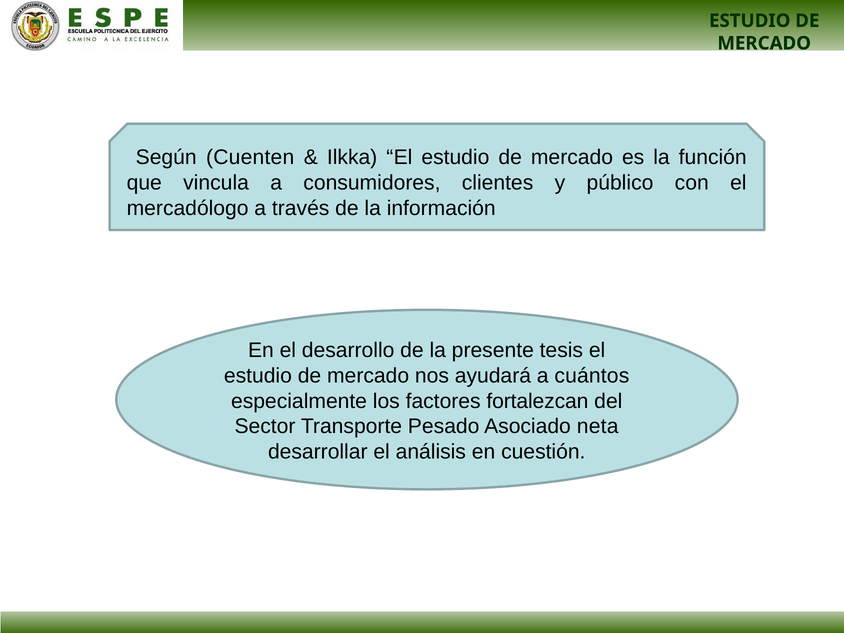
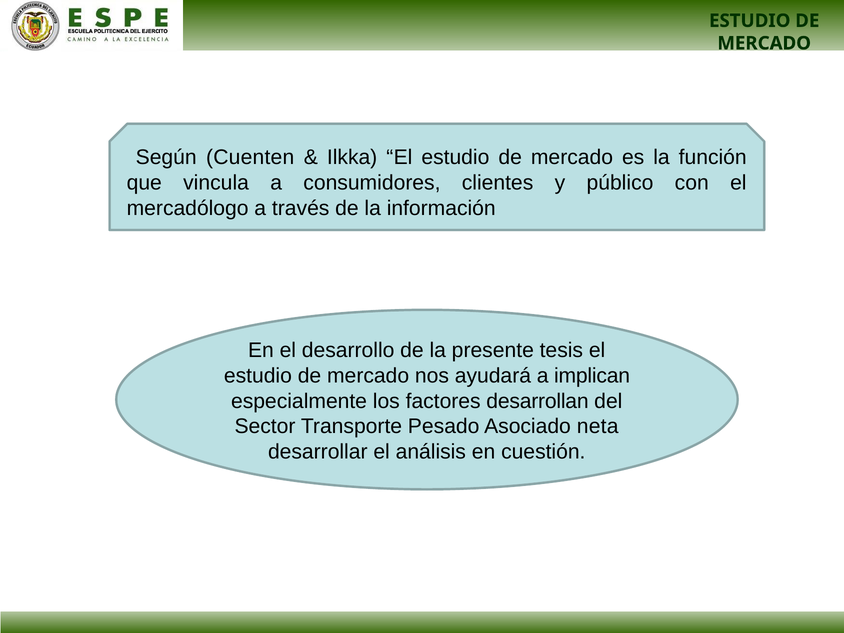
cuántos: cuántos -> implican
fortalezcan: fortalezcan -> desarrollan
